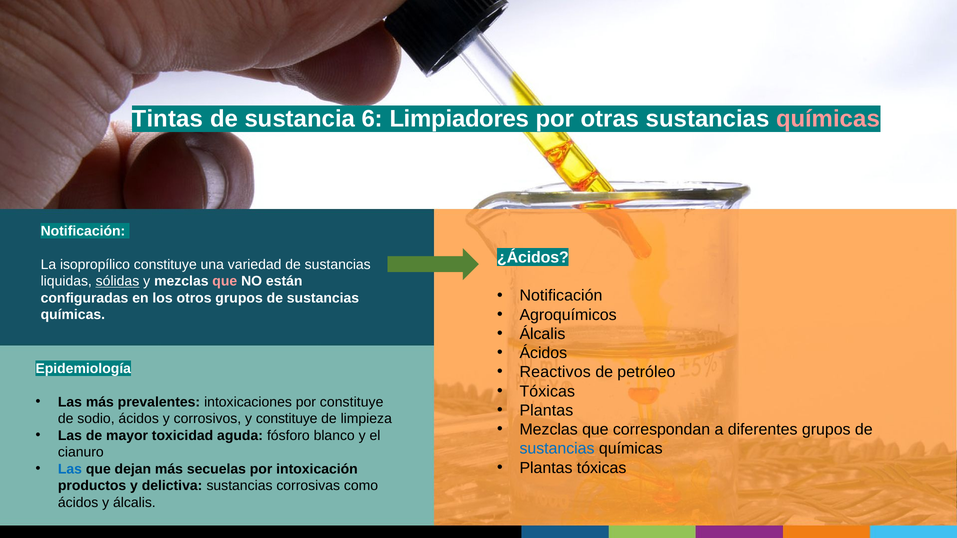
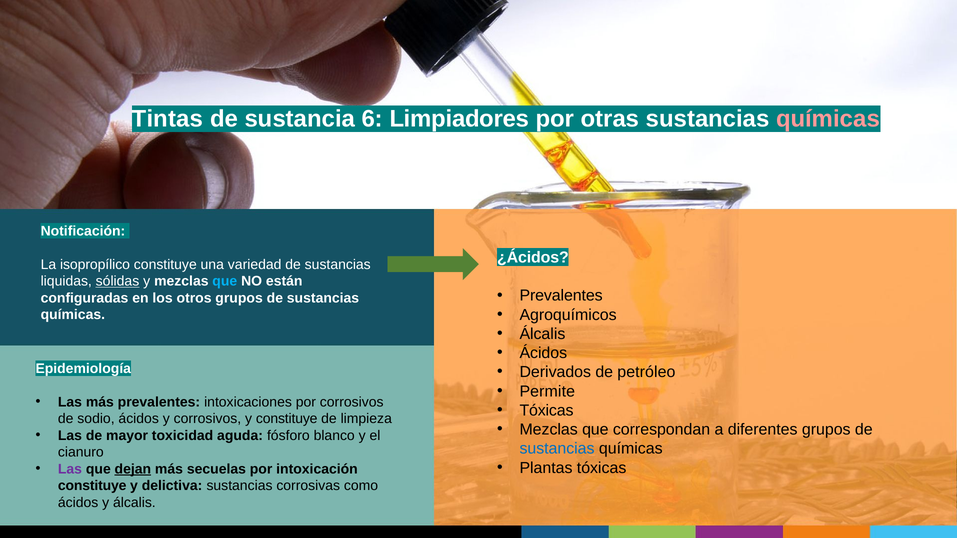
que at (225, 281) colour: pink -> light blue
Notificación at (561, 296): Notificación -> Prevalentes
Reactivos: Reactivos -> Derivados
Tóxicas at (547, 392): Tóxicas -> Permite
por constituye: constituye -> corrosivos
Plantas at (546, 411): Plantas -> Tóxicas
Las at (70, 469) colour: blue -> purple
dejan underline: none -> present
productos at (92, 486): productos -> constituye
